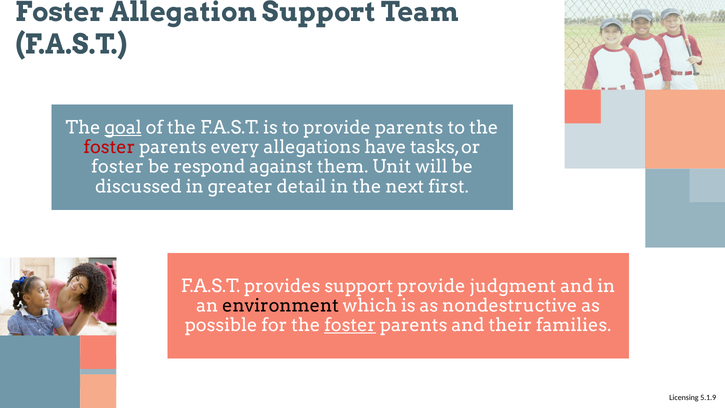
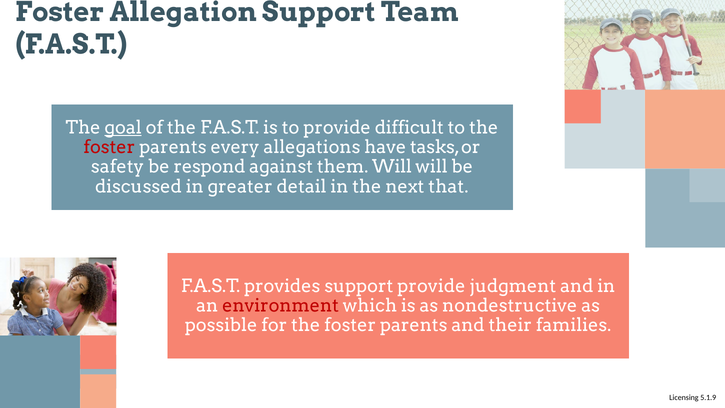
provide parents: parents -> difficult
foster at (117, 167): foster -> safety
them Unit: Unit -> Will
first: first -> that
environment colour: black -> red
foster at (350, 325) underline: present -> none
